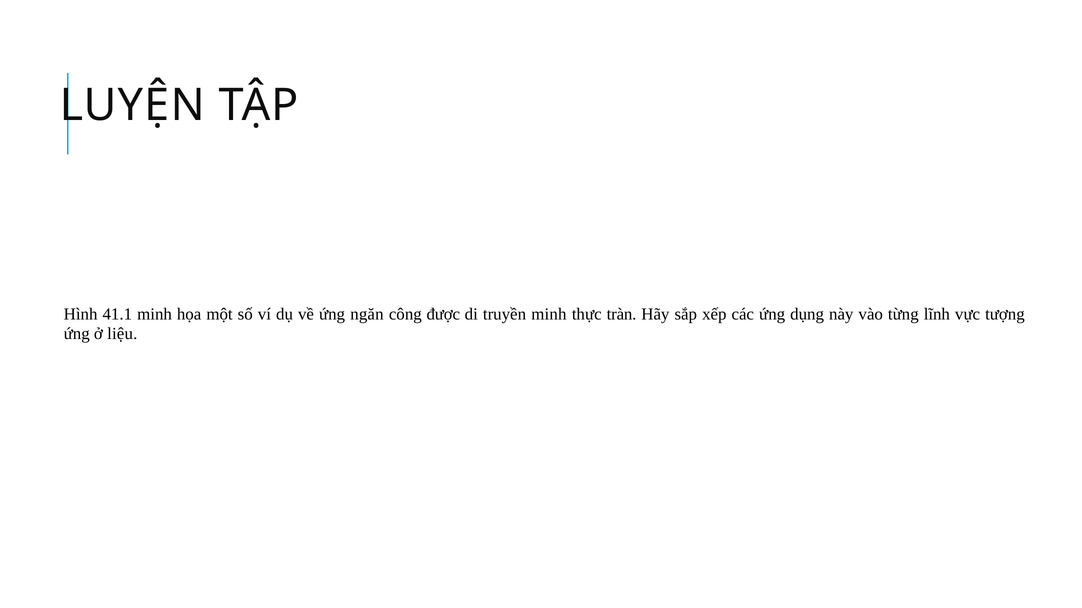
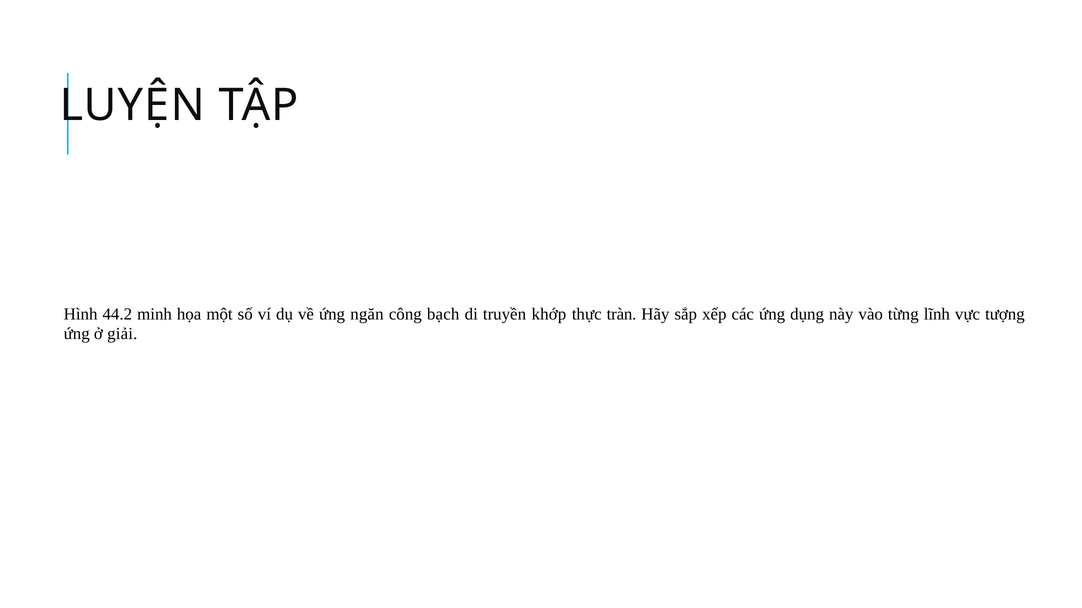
41.1: 41.1 -> 44.2
được: được -> bạch
truyền minh: minh -> khớp
liệu: liệu -> giải
